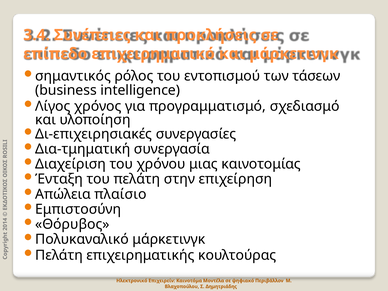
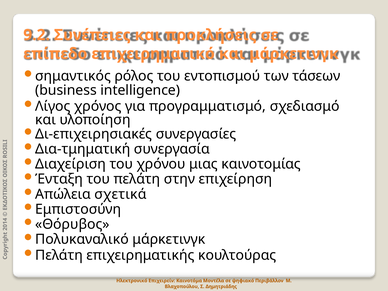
3.4: 3.4 -> 9.2
πλαίσιο: πλαίσιο -> σχετικά
